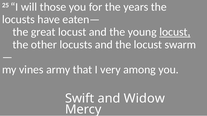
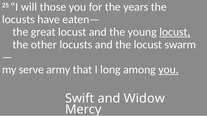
vines: vines -> serve
very: very -> long
you at (169, 70) underline: none -> present
